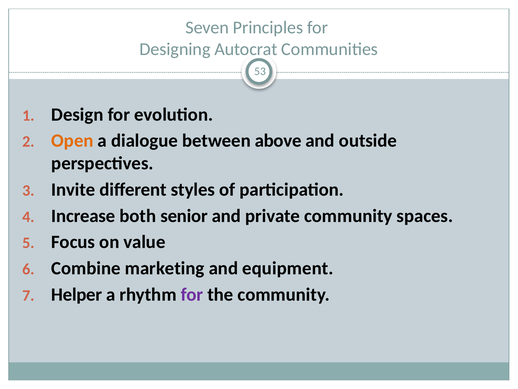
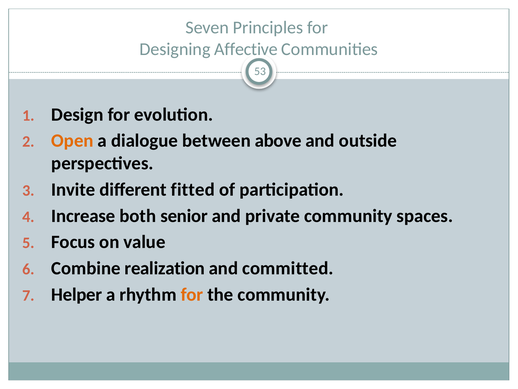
Autocrat: Autocrat -> Affective
styles: styles -> fitted
marketing: marketing -> realization
equipment: equipment -> committed
for at (192, 294) colour: purple -> orange
